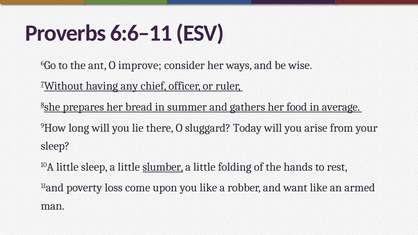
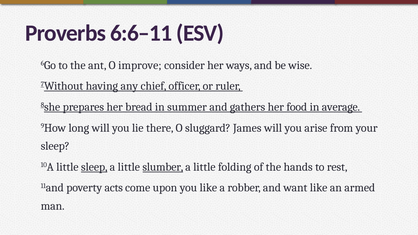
Today: Today -> James
sleep at (94, 167) underline: none -> present
loss: loss -> acts
